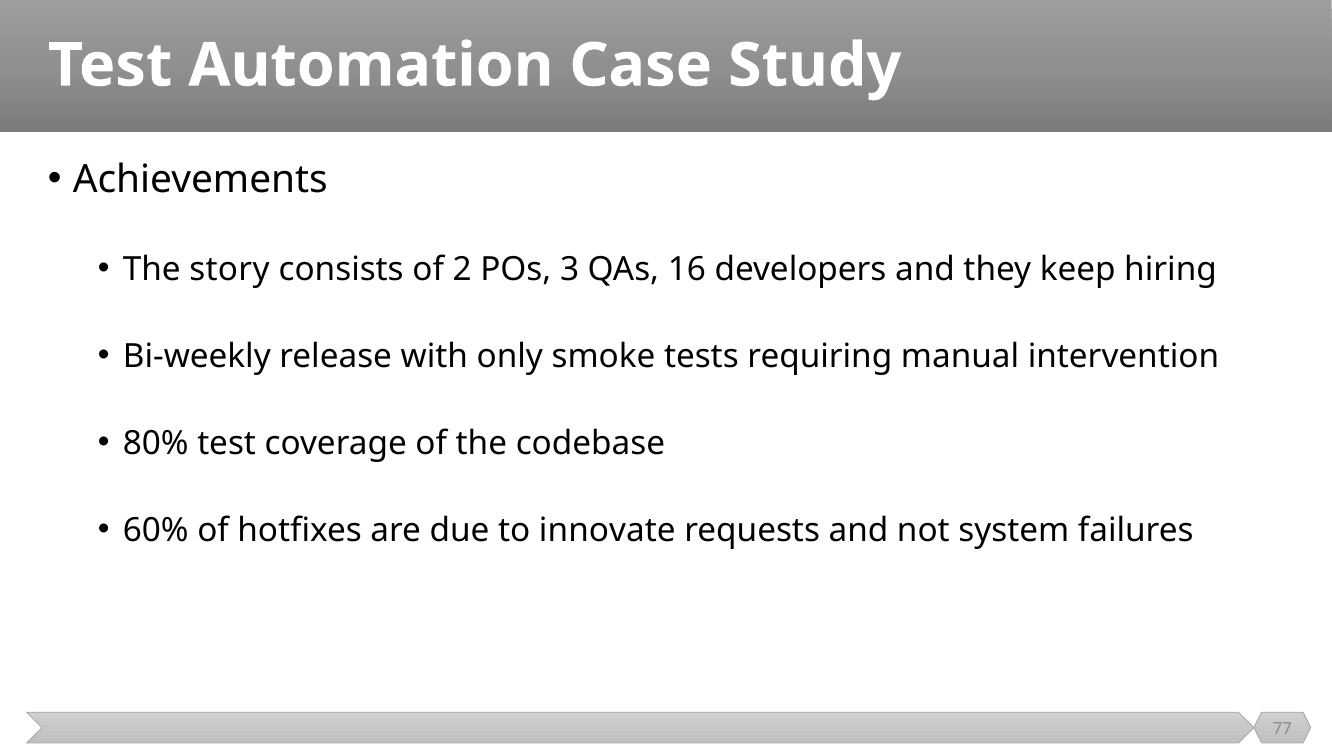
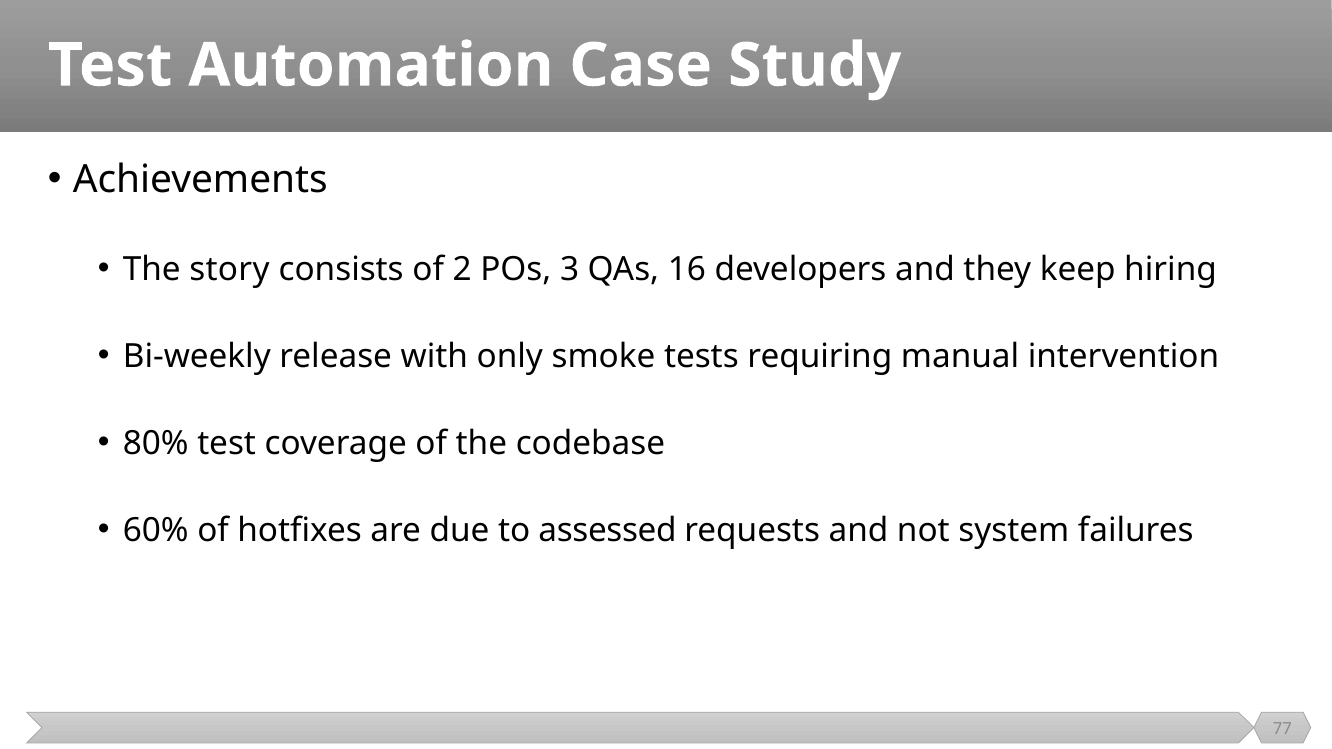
innovate: innovate -> assessed
